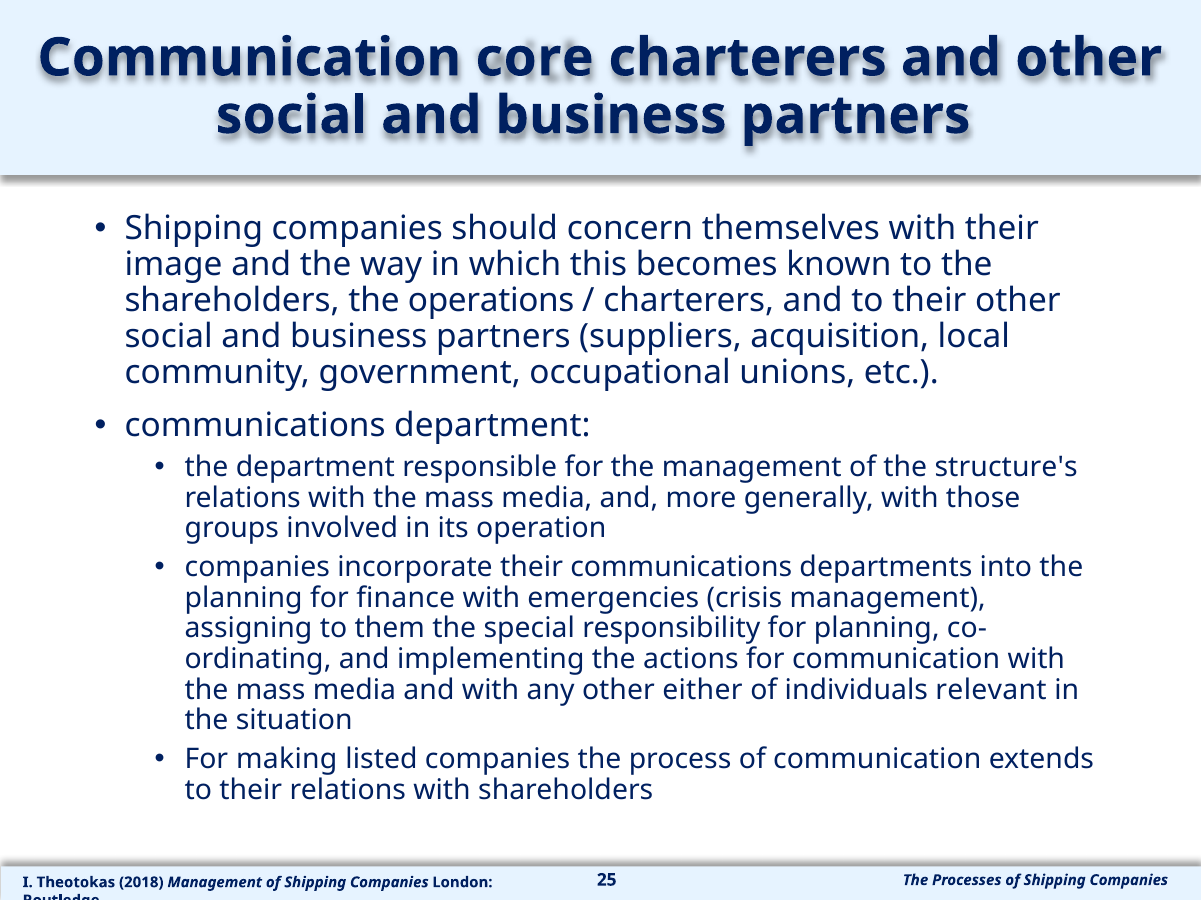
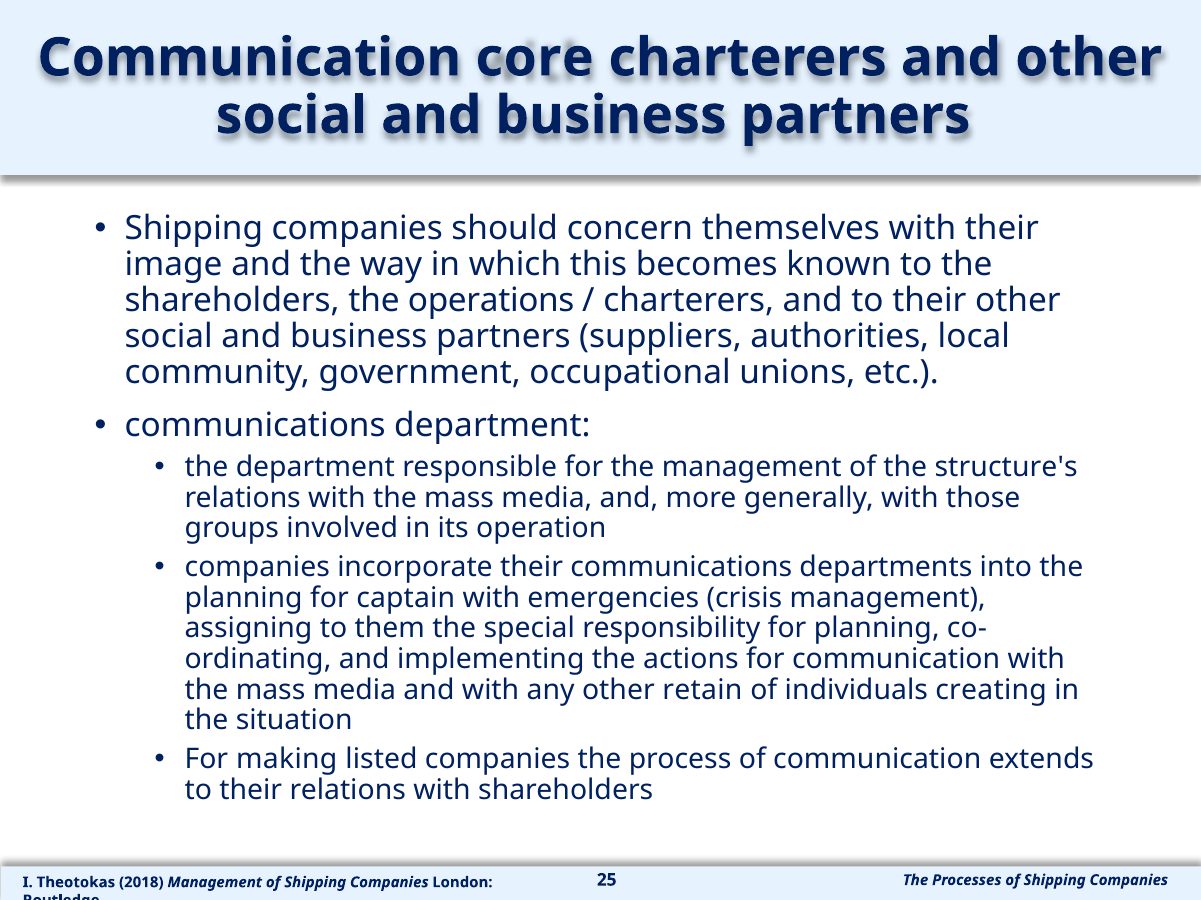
acquisition: acquisition -> authorities
finance: finance -> captain
either: either -> retain
relevant: relevant -> creating
